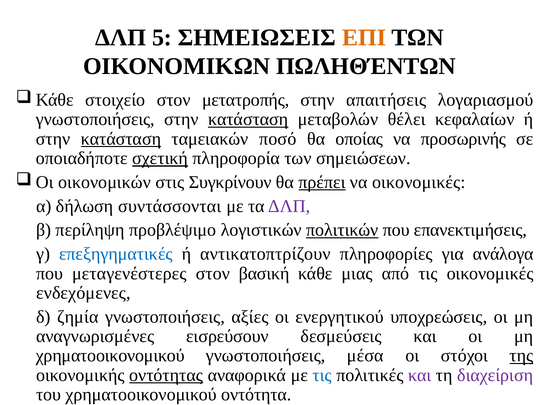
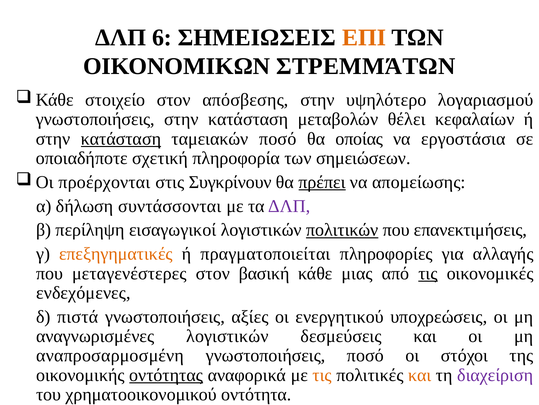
5: 5 -> 6
ΠΩΛΗΘΈΝΤΩΝ: ΠΩΛΗΘΈΝΤΩΝ -> ΣΤΡΕΜΜΆΤΩΝ
μετατροπής: μετατροπής -> απόσβεσης
απαιτήσεις: απαιτήσεις -> υψηλότερο
κατάσταση at (248, 119) underline: present -> none
προσωρινής: προσωρινής -> εργοστάσια
σχετική underline: present -> none
οικονομικών: οικονομικών -> προέρχονται
να οικονομικές: οικονομικές -> απομείωσης
προβλέψιμο: προβλέψιμο -> εισαγωγικοί
επεξηγηματικές colour: blue -> orange
αντικατοπτρίζουν: αντικατοπτρίζουν -> πραγματοποιείται
ανάλογα: ανάλογα -> αλλαγής
τις at (428, 273) underline: none -> present
ζημία: ζημία -> πιστά
αναγνωρισμένες εισρεύσουν: εισρεύσουν -> λογιστικών
χρηματοοικονομικού at (110, 355): χρηματοοικονομικού -> αναπροσαρμοσμένη
γνωστοποιήσεις μέσα: μέσα -> ποσό
της underline: present -> none
τις at (322, 374) colour: blue -> orange
και at (420, 374) colour: purple -> orange
